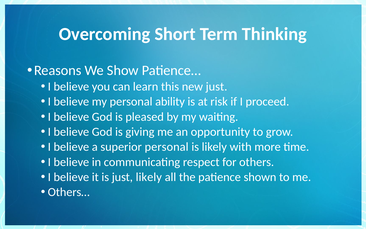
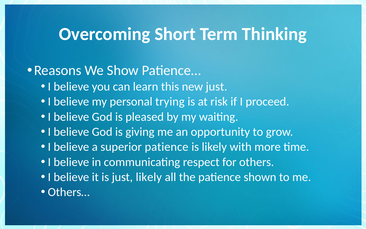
ability: ability -> trying
superior personal: personal -> patience
